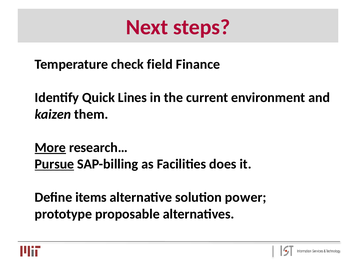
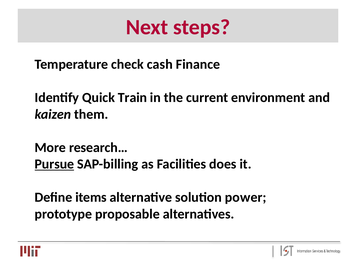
field: field -> cash
Lines: Lines -> Train
More underline: present -> none
